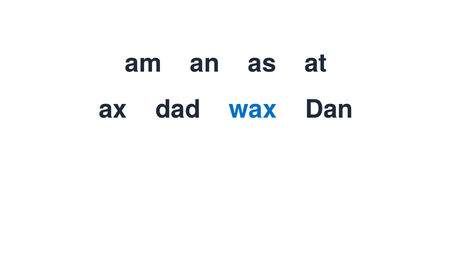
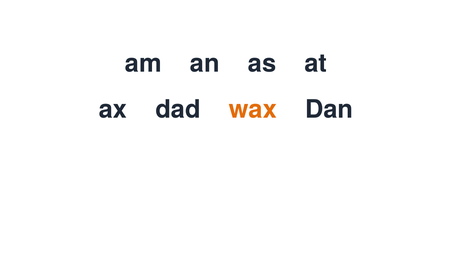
wax colour: blue -> orange
